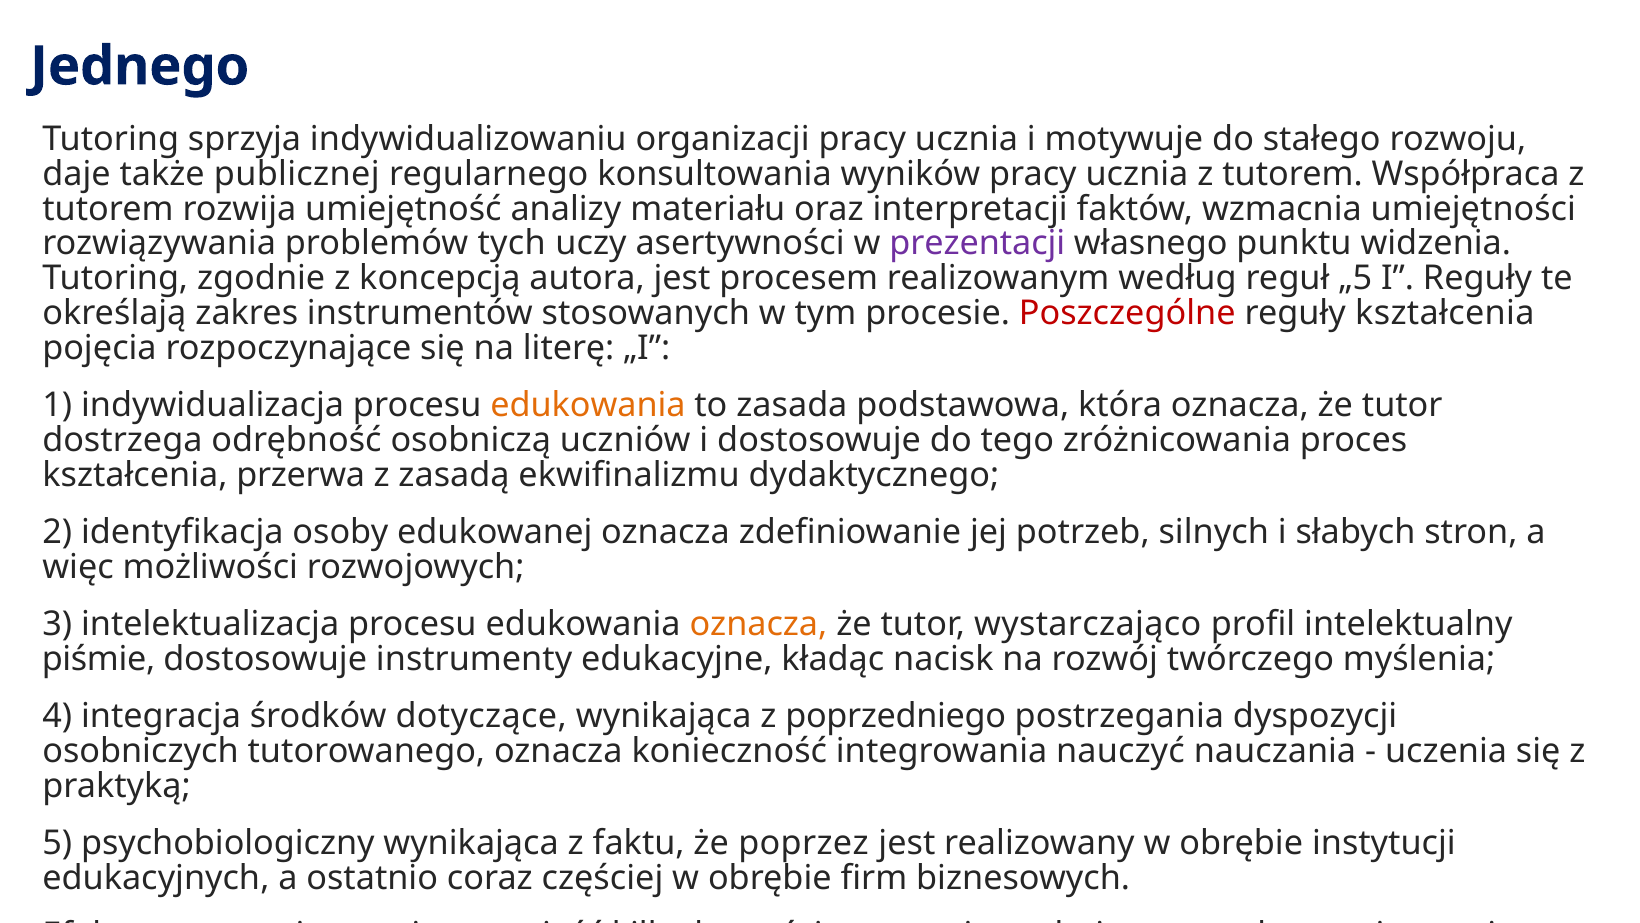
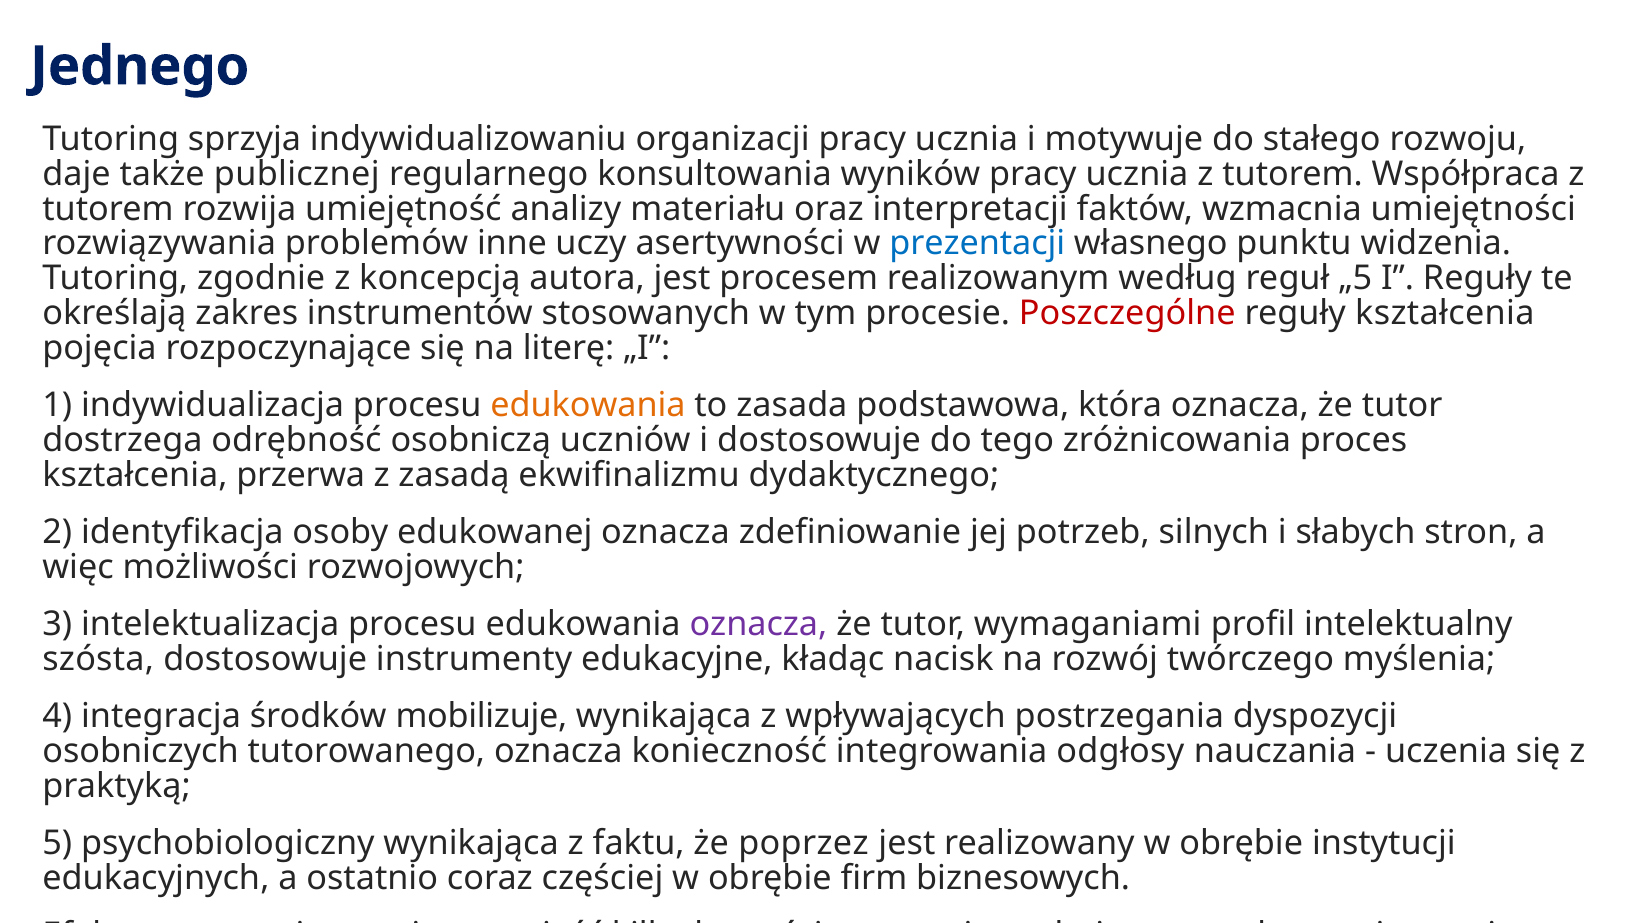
tych: tych -> inne
prezentacji colour: purple -> blue
oznacza at (758, 624) colour: orange -> purple
wystarczająco: wystarczająco -> wymaganiami
piśmie: piśmie -> szósta
dotyczące: dotyczące -> mobilizuje
poprzedniego: poprzedniego -> wpływających
nauczyć: nauczyć -> odgłosy
